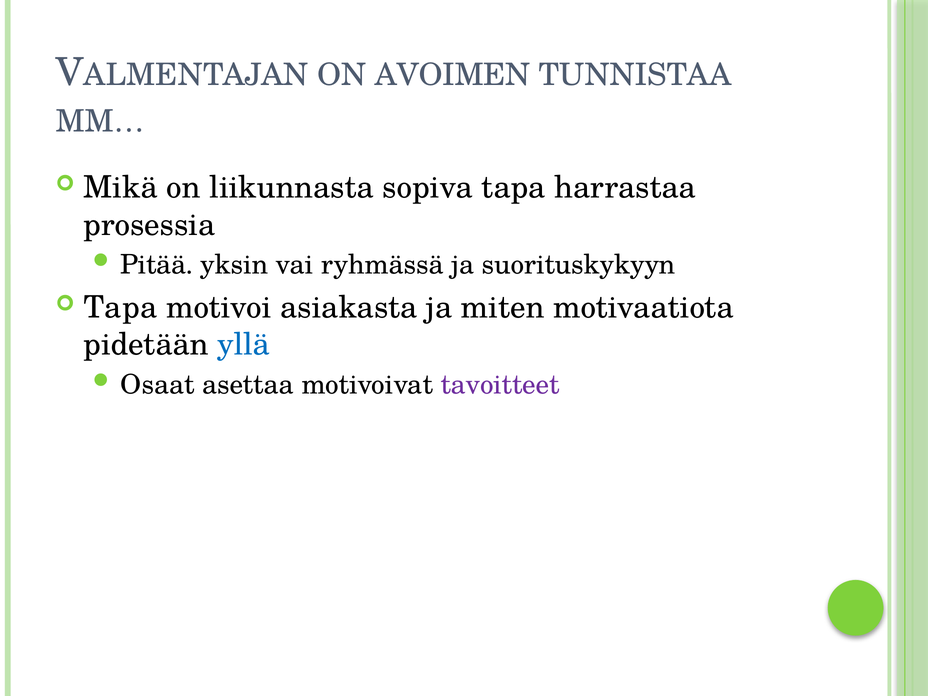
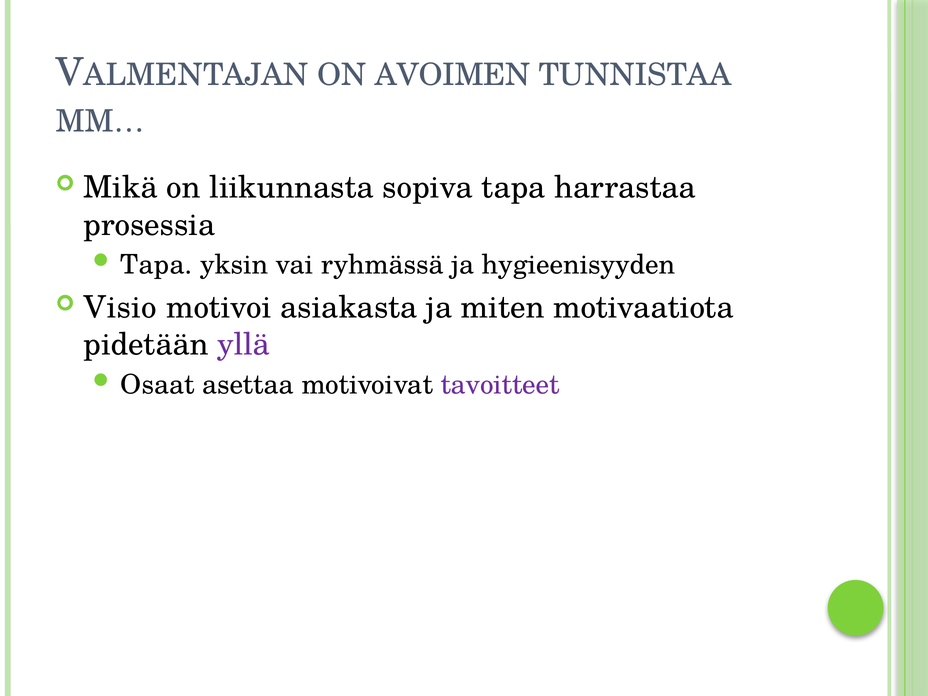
Pitää at (157, 265): Pitää -> Tapa
suorituskykyyn: suorituskykyyn -> hygieenisyyden
Tapa at (120, 308): Tapa -> Visio
yllä colour: blue -> purple
